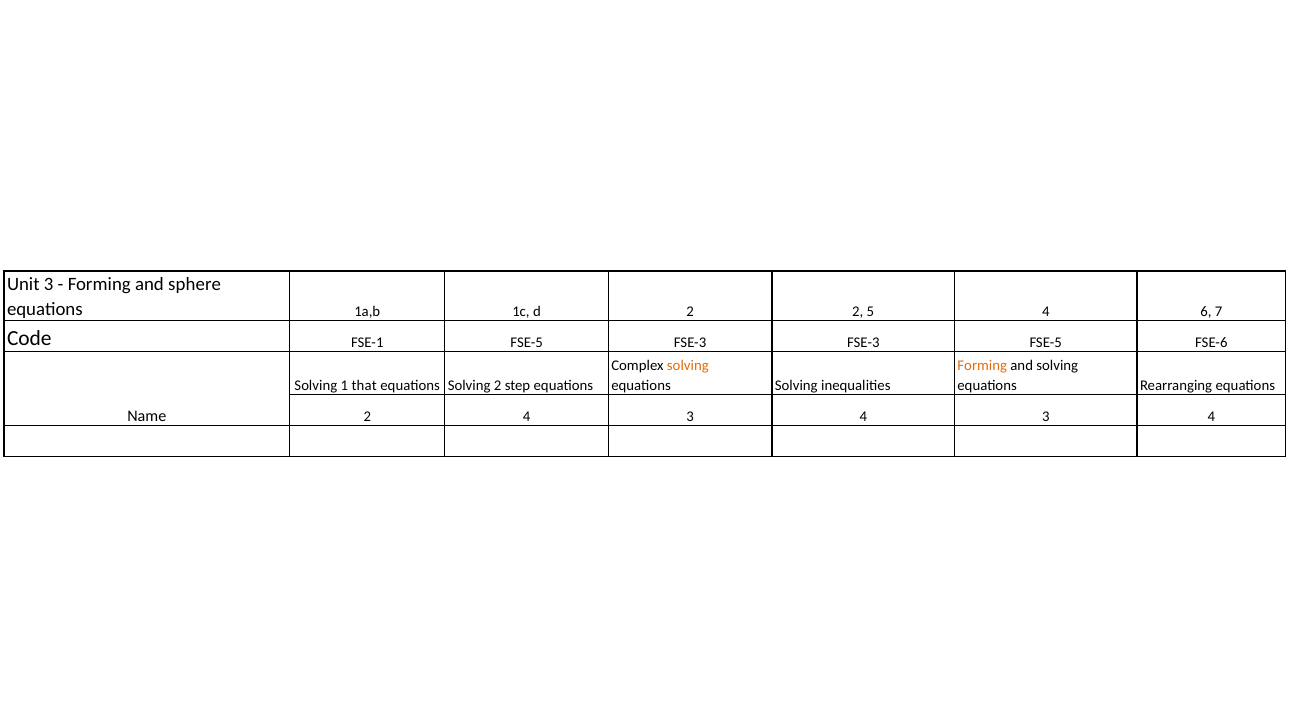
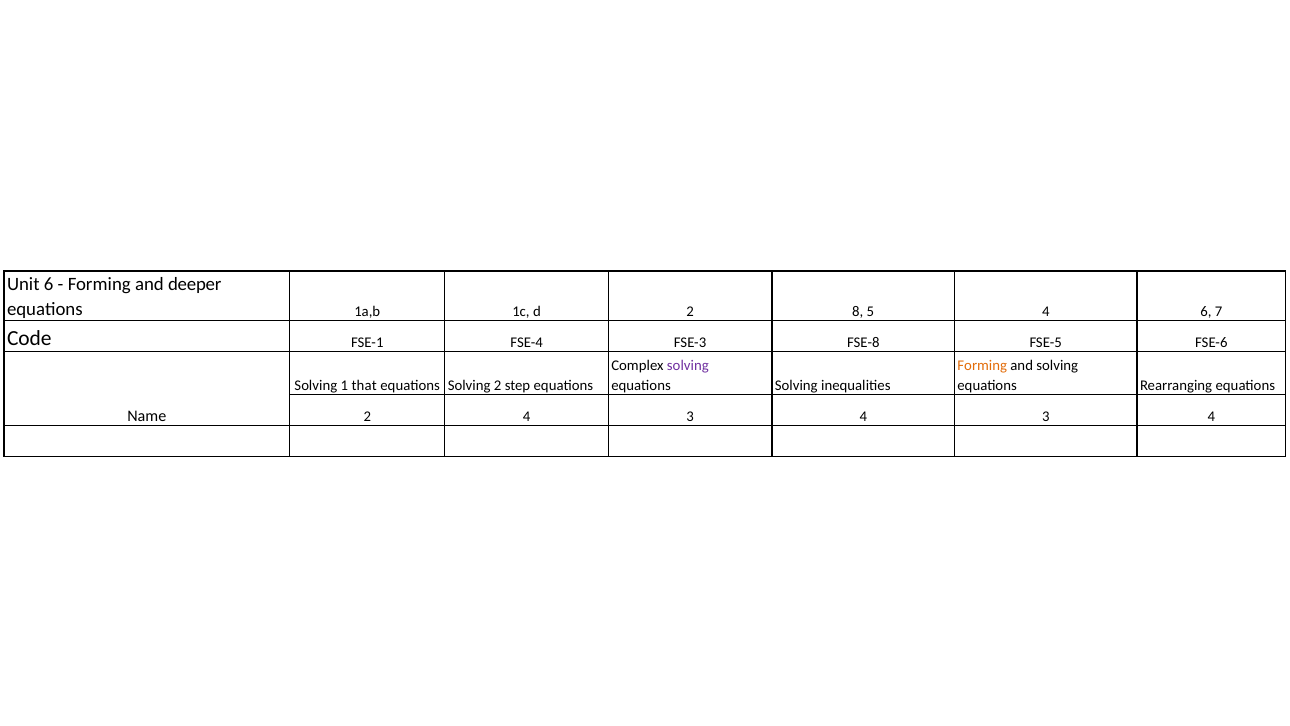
Unit 3: 3 -> 6
sphere: sphere -> deeper
2 2: 2 -> 8
FSE-1 FSE-5: FSE-5 -> FSE-4
FSE-3 FSE-3: FSE-3 -> FSE-8
solving at (688, 366) colour: orange -> purple
